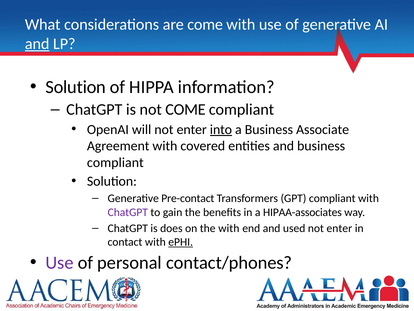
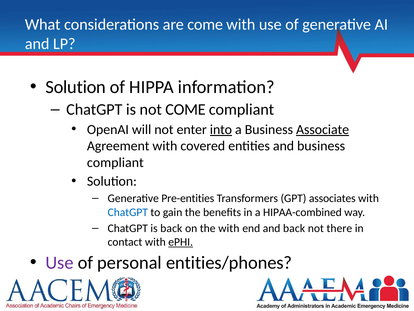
and at (37, 44) underline: present -> none
Associate underline: none -> present
Pre-contact: Pre-contact -> Pre-entities
GPT compliant: compliant -> associates
ChatGPT at (128, 212) colour: purple -> blue
HIPAA-associates: HIPAA-associates -> HIPAA-combined
is does: does -> back
and used: used -> back
enter at (339, 228): enter -> there
contact/phones: contact/phones -> entities/phones
